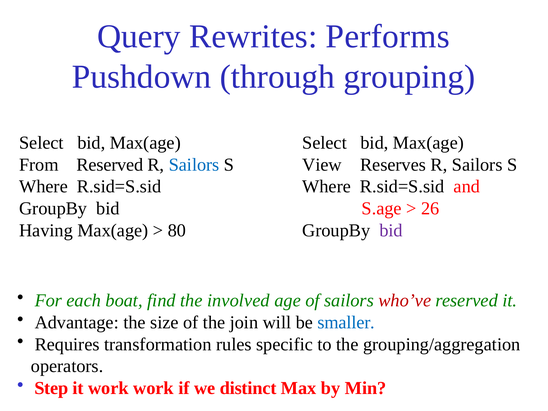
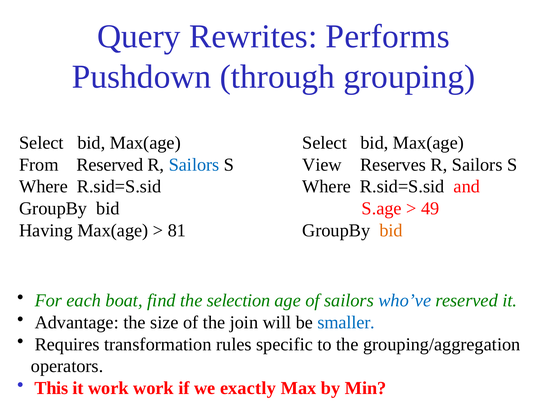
26: 26 -> 49
80: 80 -> 81
bid at (391, 230) colour: purple -> orange
involved: involved -> selection
who’ve colour: red -> blue
Step: Step -> This
distinct: distinct -> exactly
